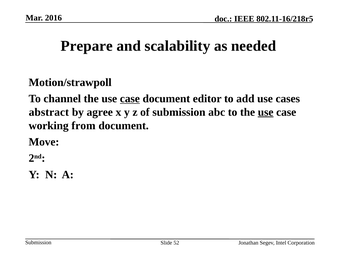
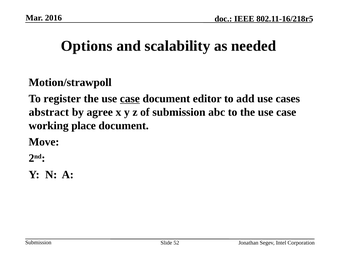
Prepare: Prepare -> Options
channel: channel -> register
use at (266, 112) underline: present -> none
from: from -> place
